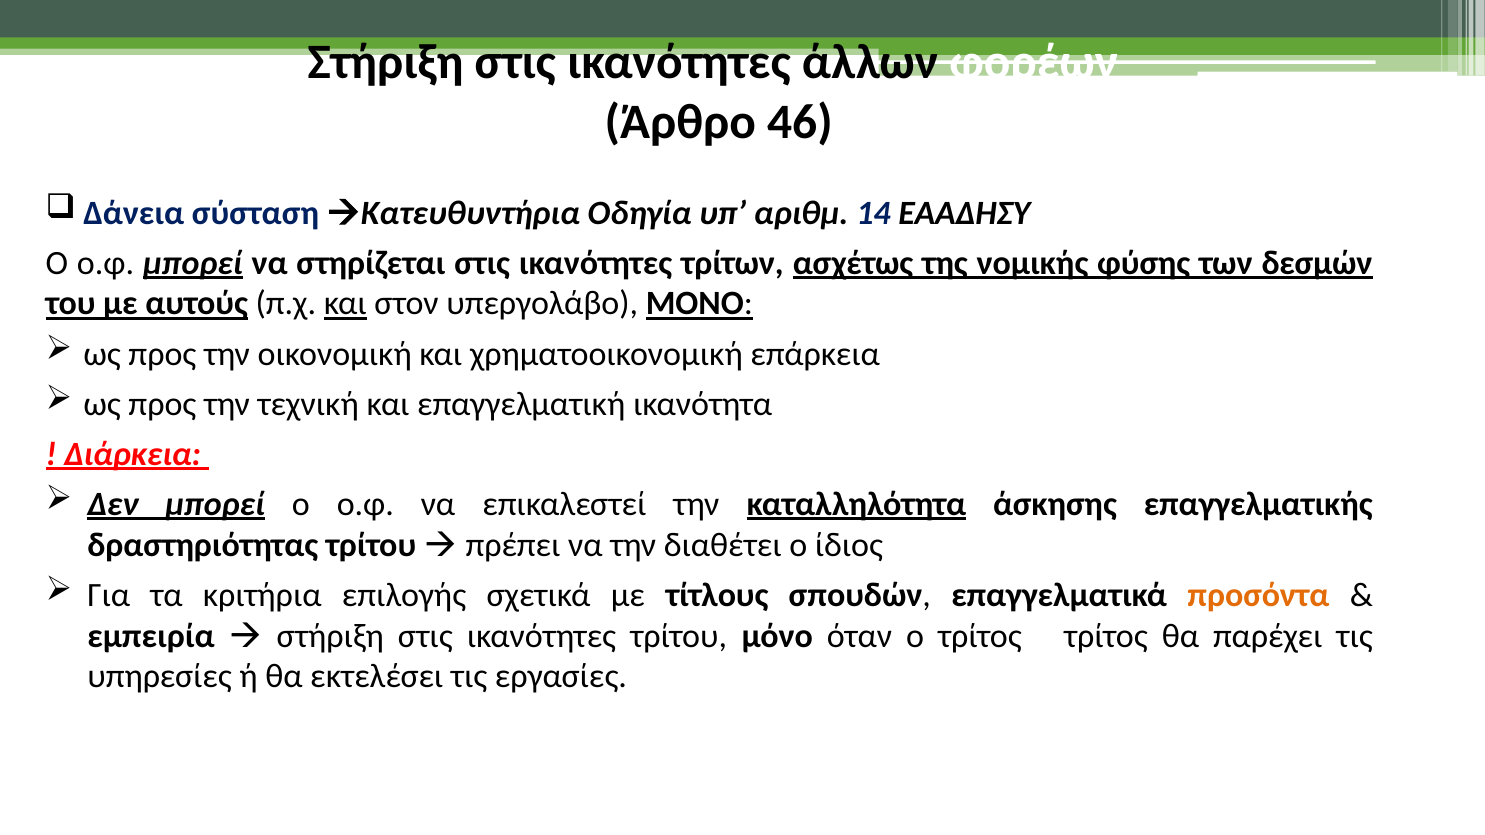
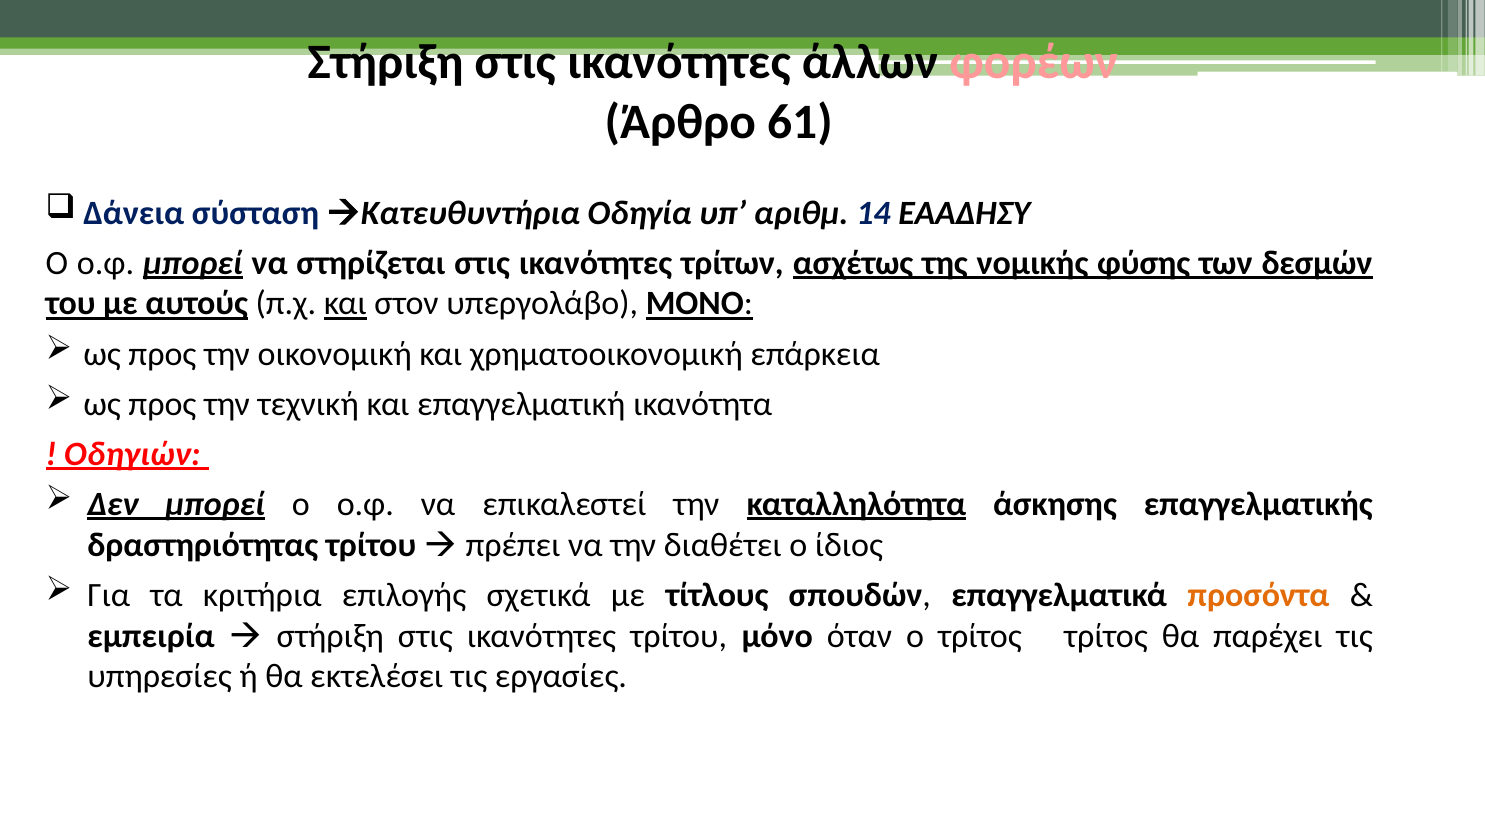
φορέων colour: white -> pink
46: 46 -> 61
Διάρκεια: Διάρκεια -> Οδηγιών
